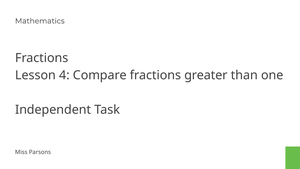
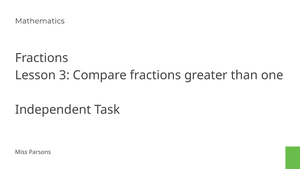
4: 4 -> 3
